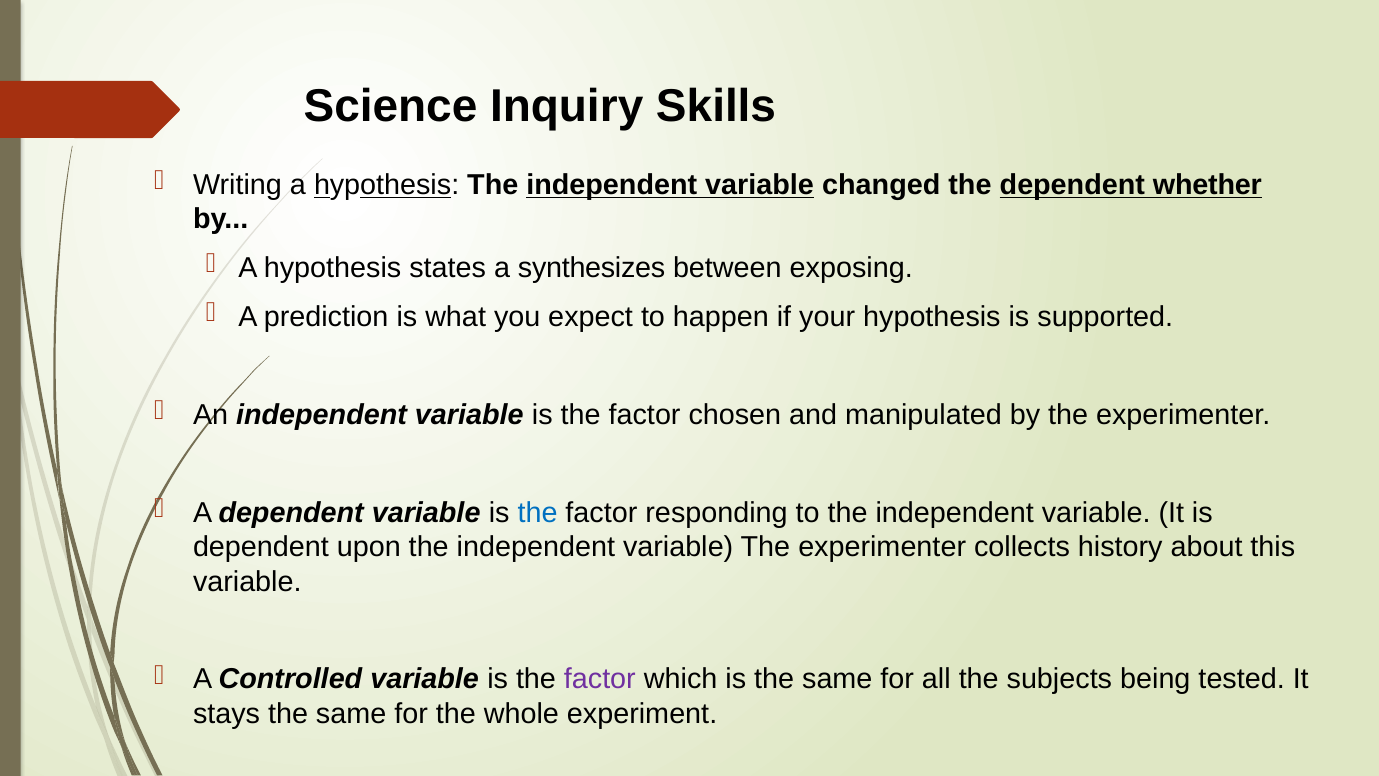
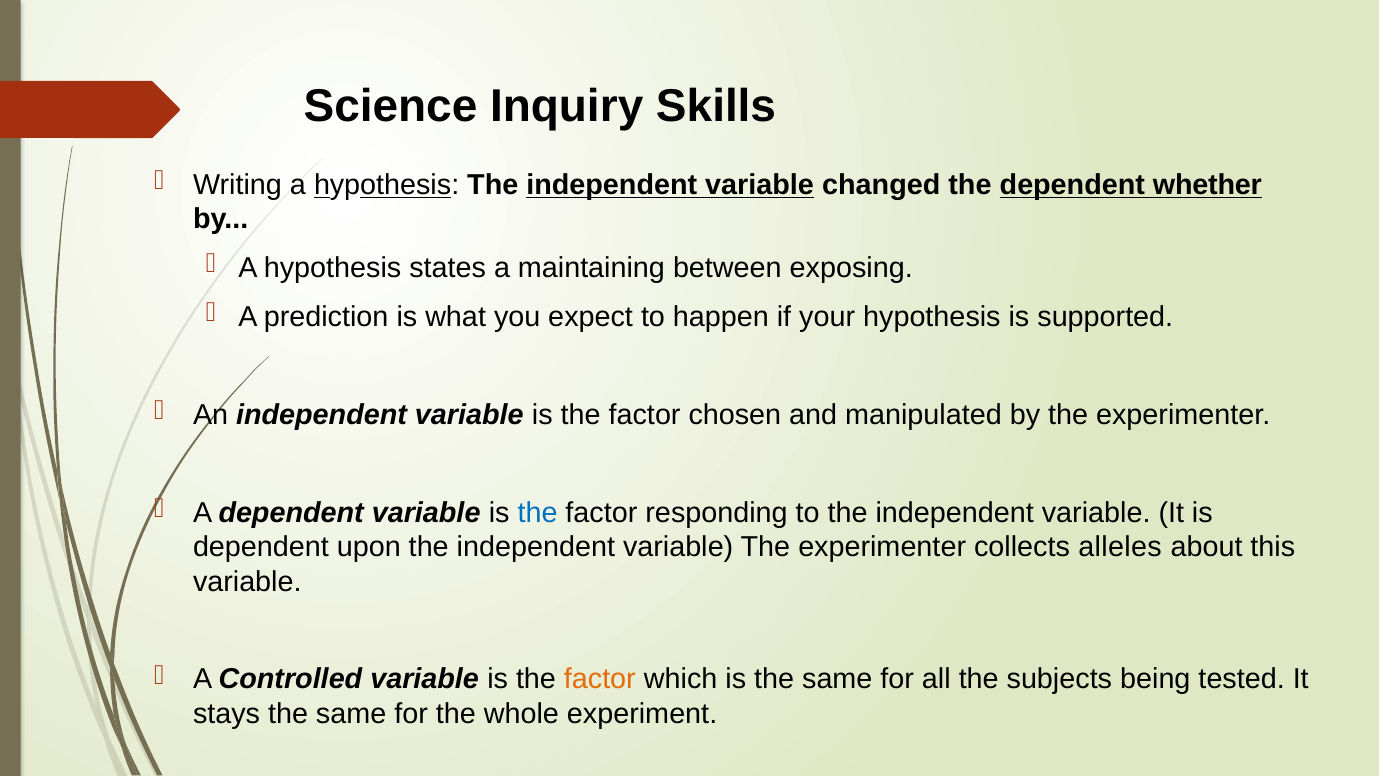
synthesizes: synthesizes -> maintaining
history: history -> alleles
factor at (600, 679) colour: purple -> orange
